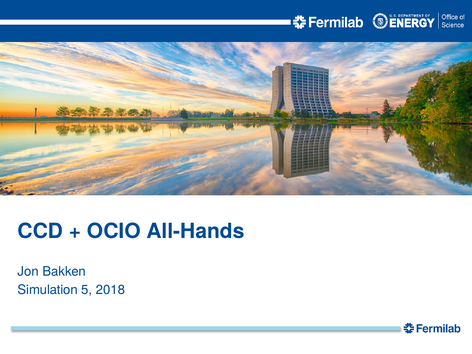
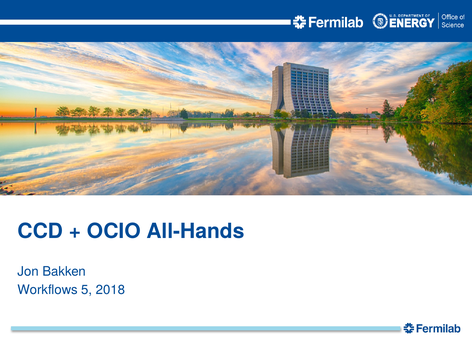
Simulation: Simulation -> Workflows
